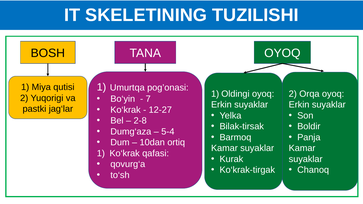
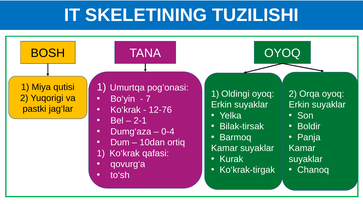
12-27: 12-27 -> 12-76
2-8: 2-8 -> 2-1
5-4: 5-4 -> 0-4
